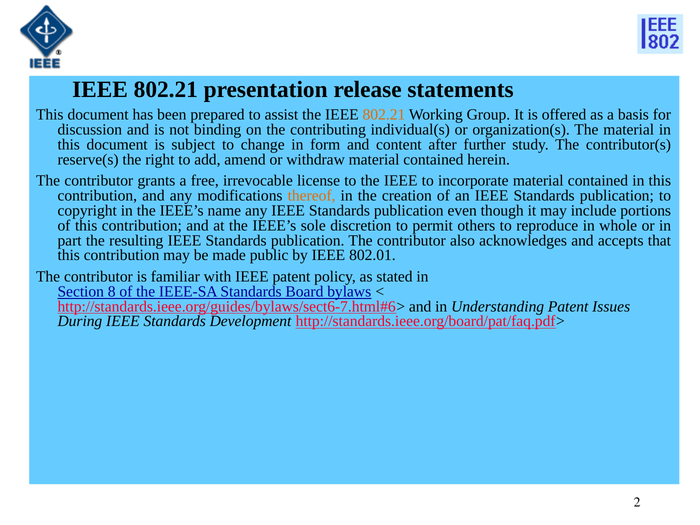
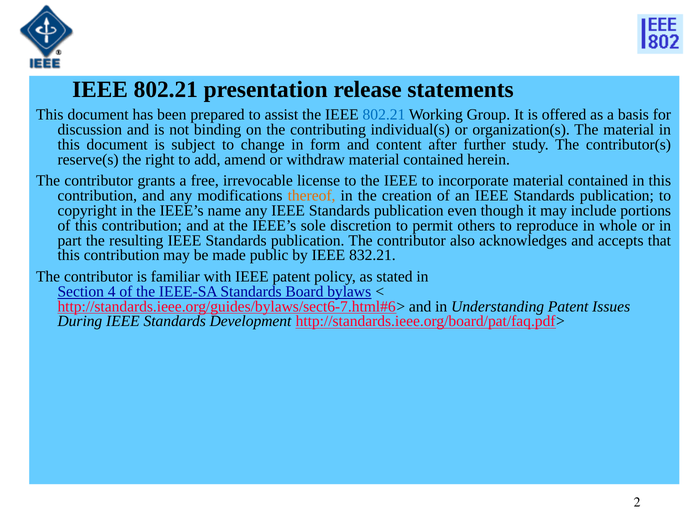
802.21 at (384, 115) colour: orange -> blue
802.01: 802.01 -> 832.21
8: 8 -> 4
